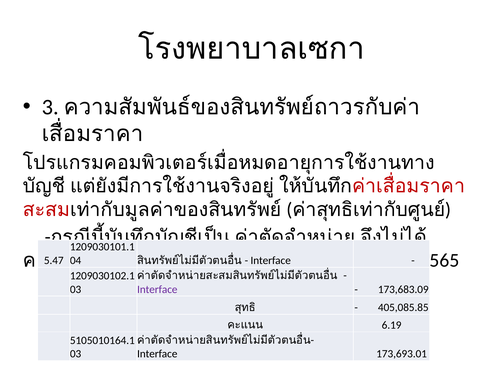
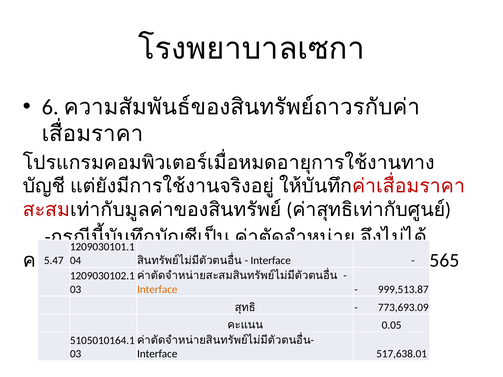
3: 3 -> 6
Interface at (157, 290) colour: purple -> orange
173,683.09: 173,683.09 -> 999,513.87
405,085.85: 405,085.85 -> 773,693.09
6.19: 6.19 -> 0.05
173,693.01: 173,693.01 -> 517,638.01
